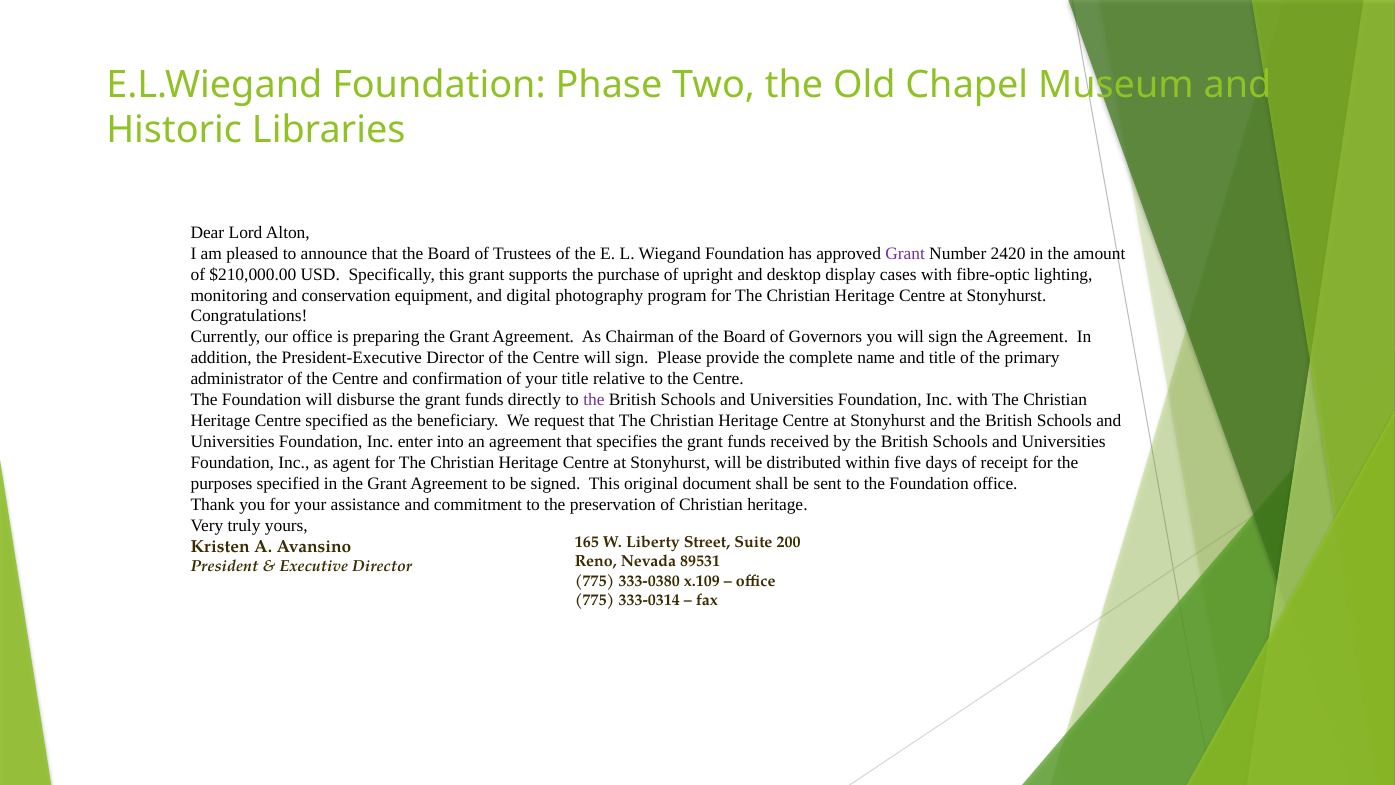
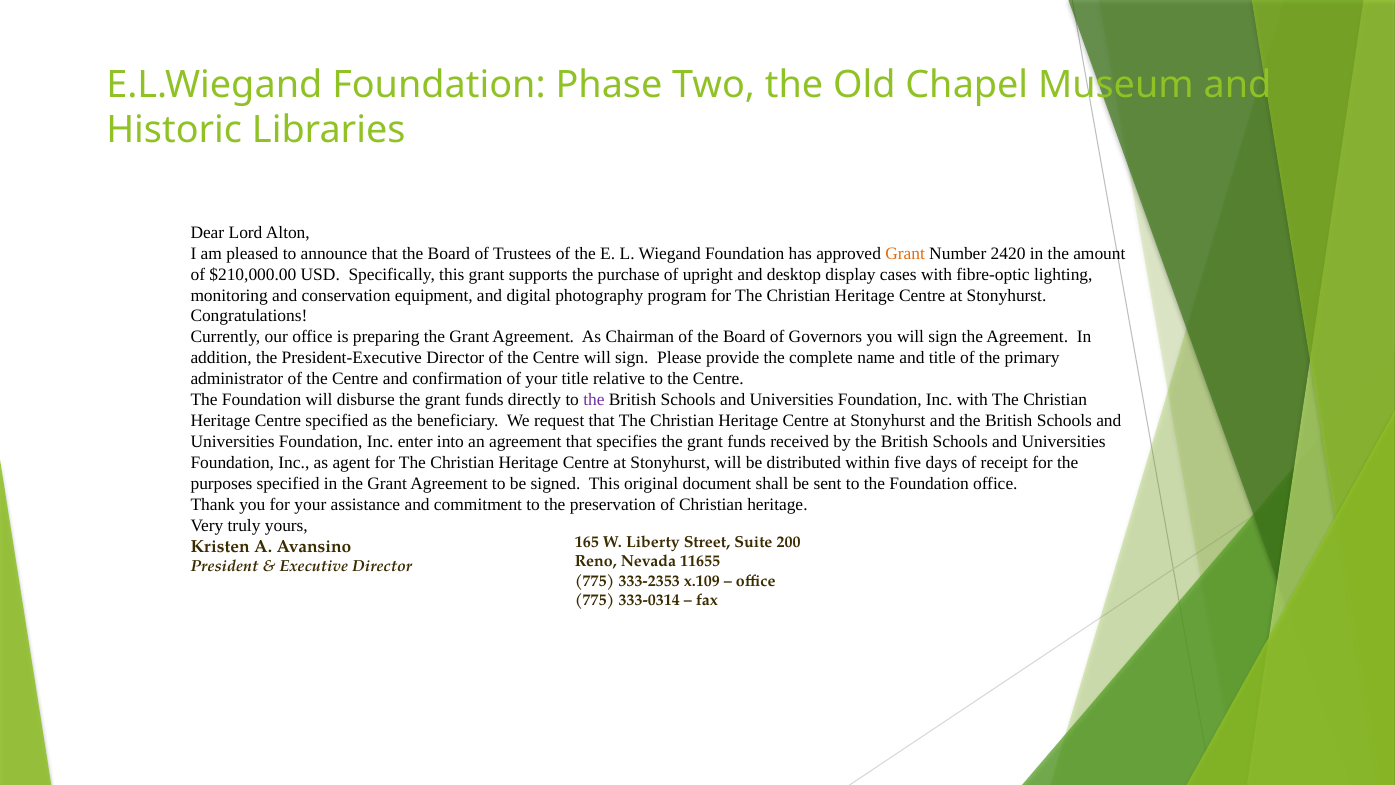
Grant at (905, 253) colour: purple -> orange
89531: 89531 -> 11655
333-0380: 333-0380 -> 333-2353
